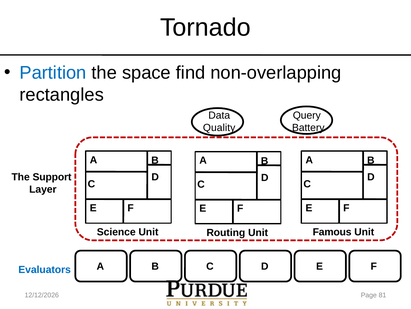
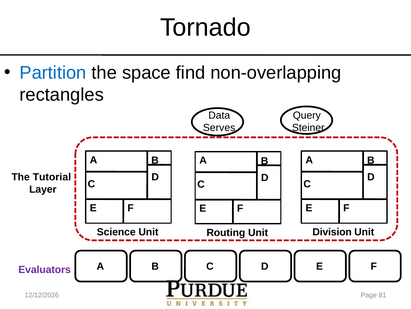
Quality: Quality -> Serves
Battery: Battery -> Steiner
Support: Support -> Tutorial
Famous: Famous -> Division
Evaluators colour: blue -> purple
